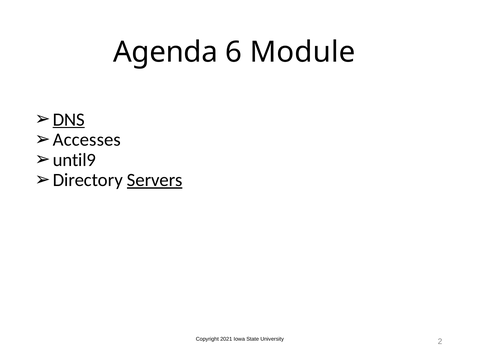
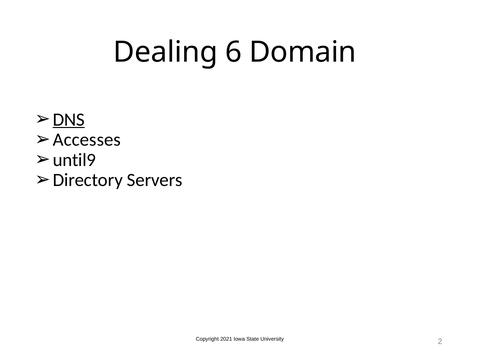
Agenda: Agenda -> Dealing
Module: Module -> Domain
Servers underline: present -> none
